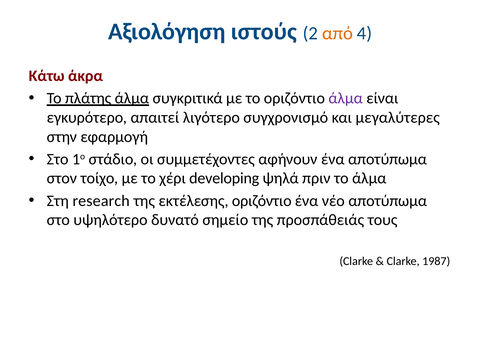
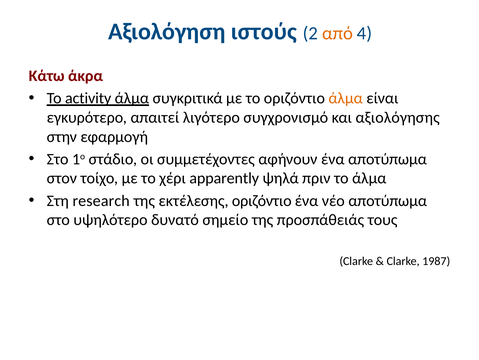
πλάτης: πλάτης -> activity
άλμα at (346, 98) colour: purple -> orange
μεγαλύτερες: μεγαλύτερες -> αξιολόγησης
developing: developing -> apparently
